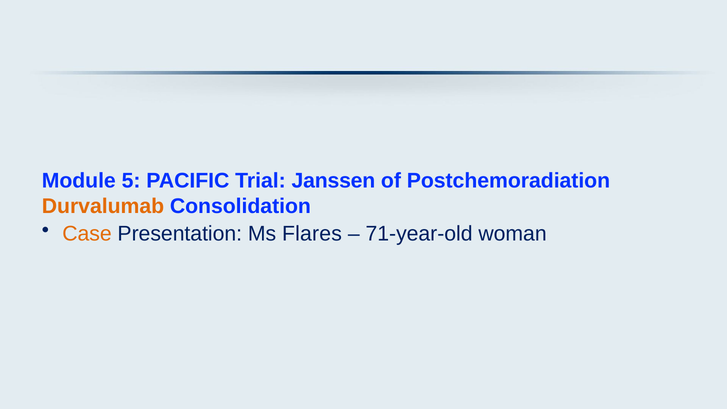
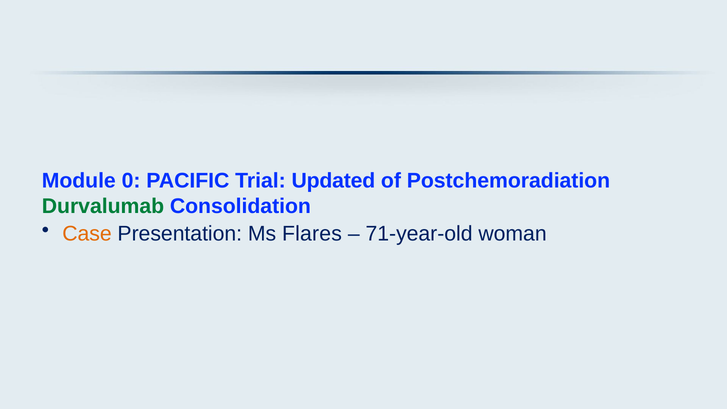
5: 5 -> 0
Janssen: Janssen -> Updated
Durvalumab colour: orange -> green
